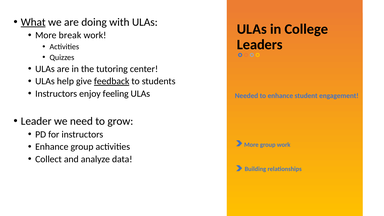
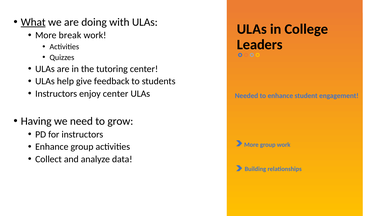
feedback underline: present -> none
enjoy feeling: feeling -> center
Leader: Leader -> Having
